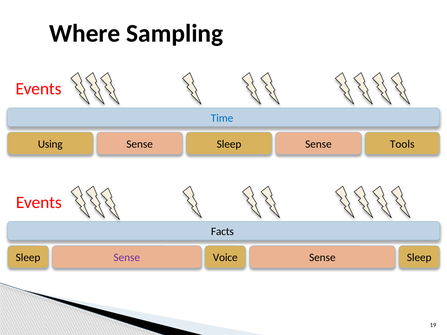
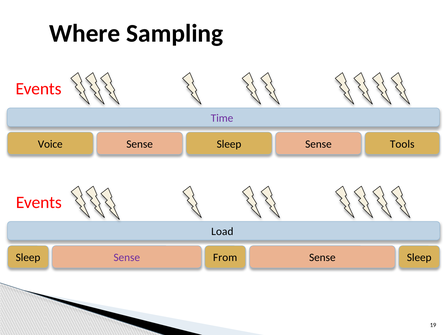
Time colour: blue -> purple
Using: Using -> Voice
Facts: Facts -> Load
Voice: Voice -> From
